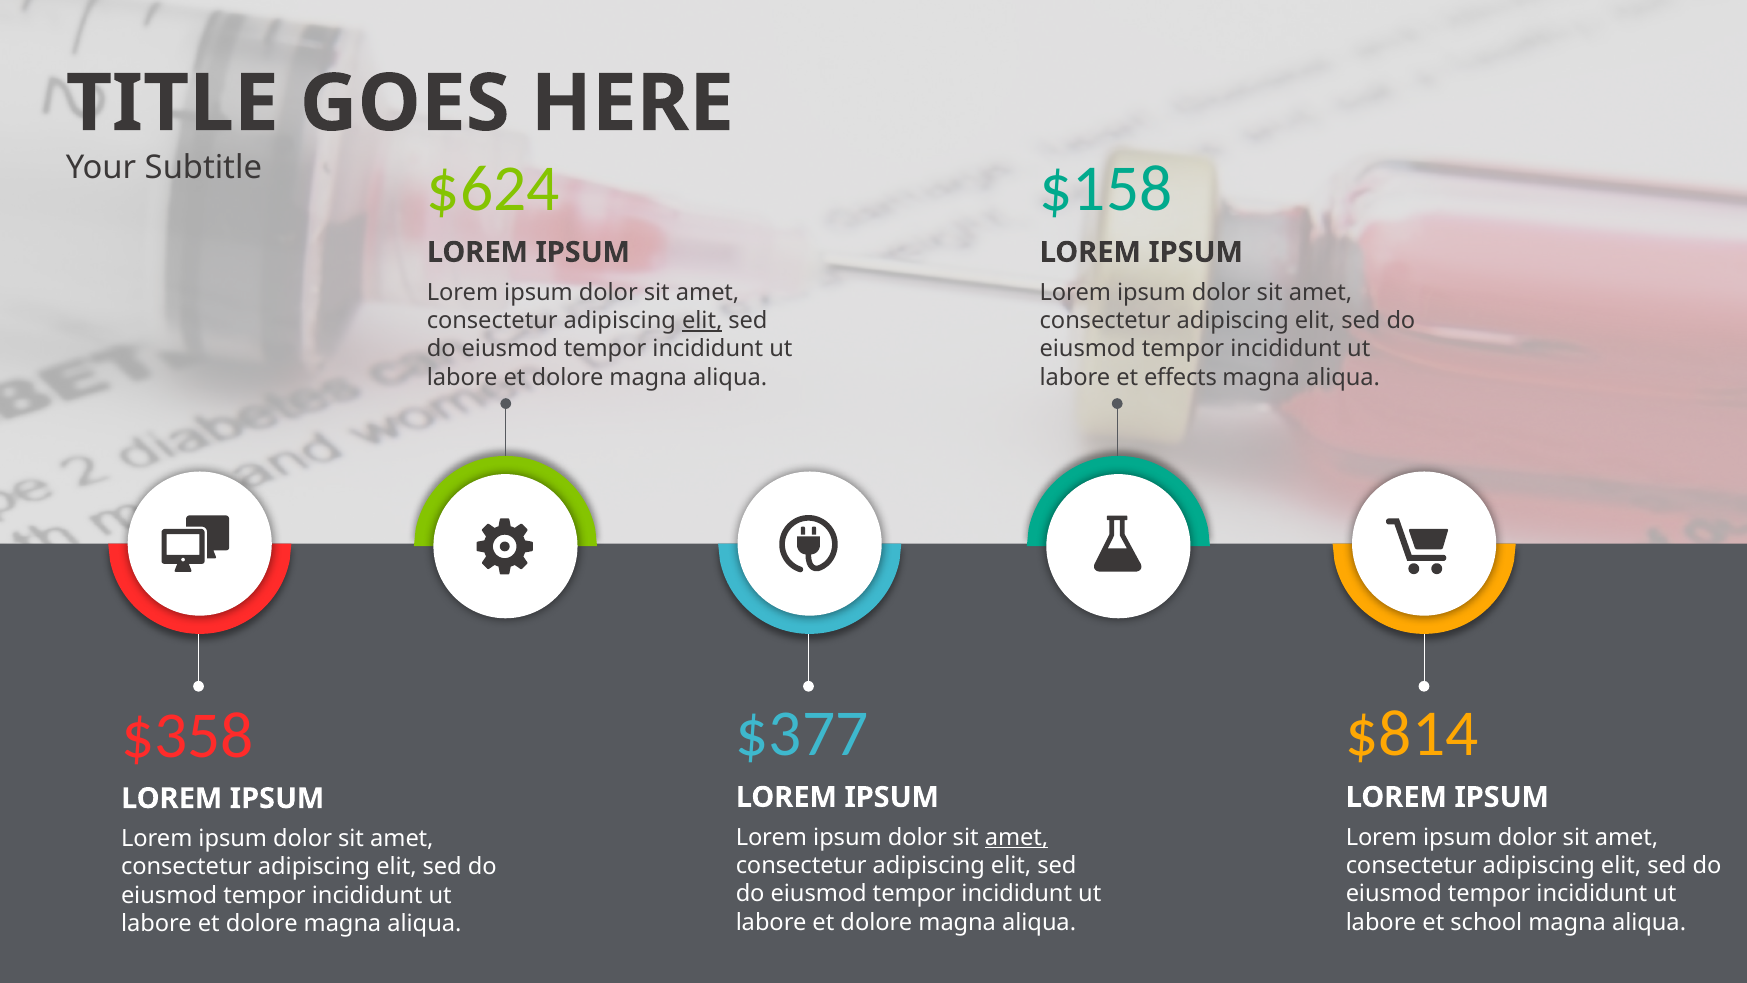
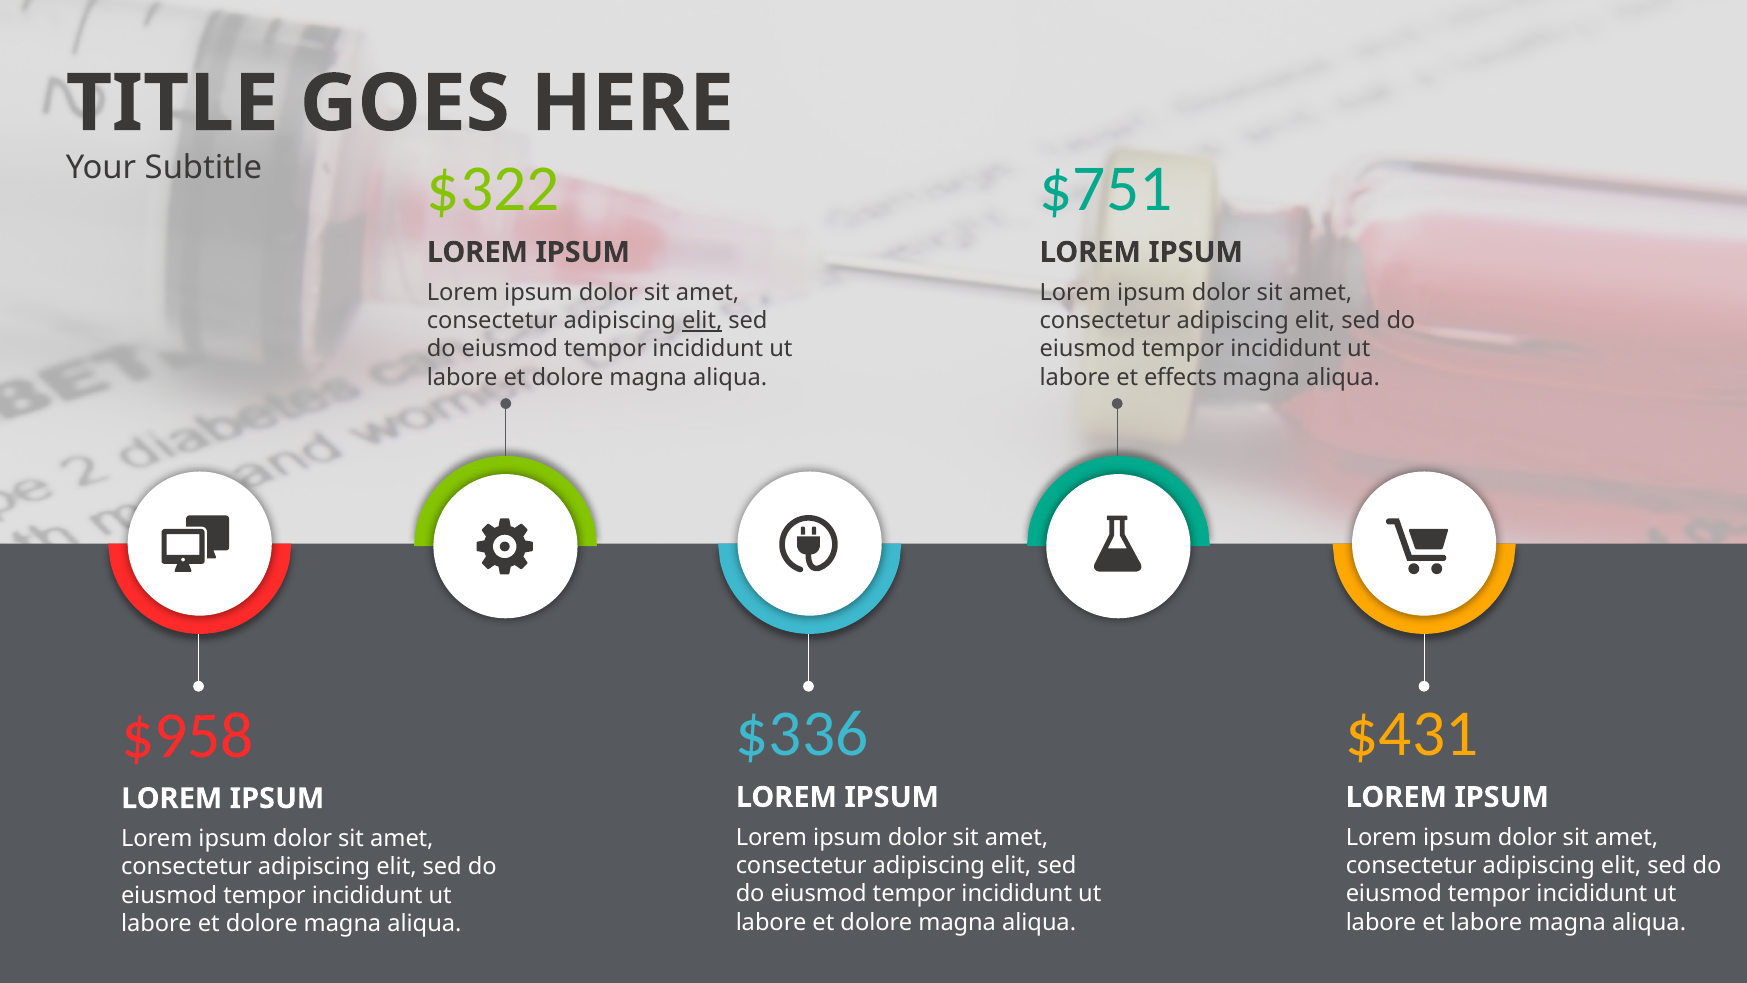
$624: $624 -> $322
$158: $158 -> $751
$377: $377 -> $336
$814: $814 -> $431
$358: $358 -> $958
amet at (1017, 837) underline: present -> none
et school: school -> labore
